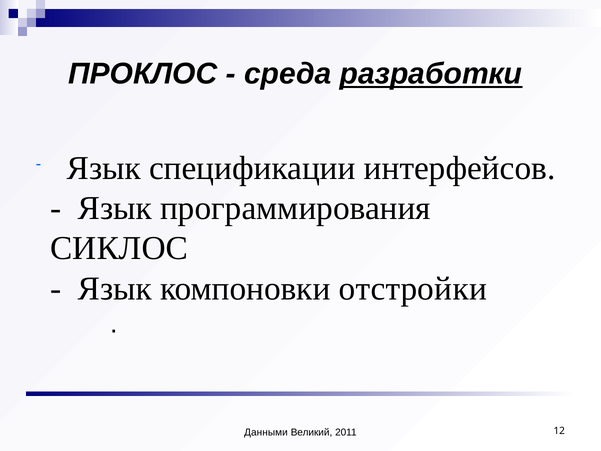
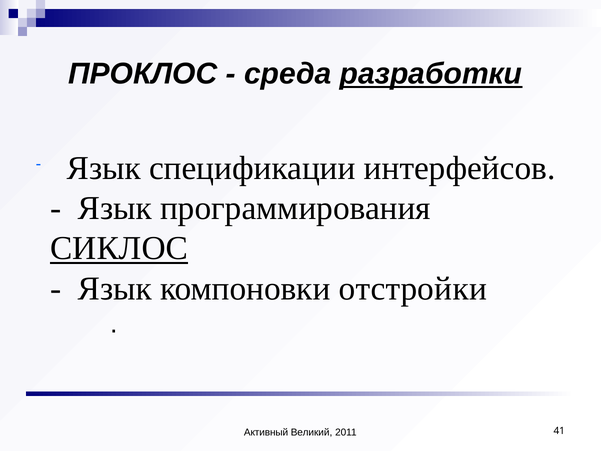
СИКЛОС underline: none -> present
Данными: Данными -> Активный
12: 12 -> 41
